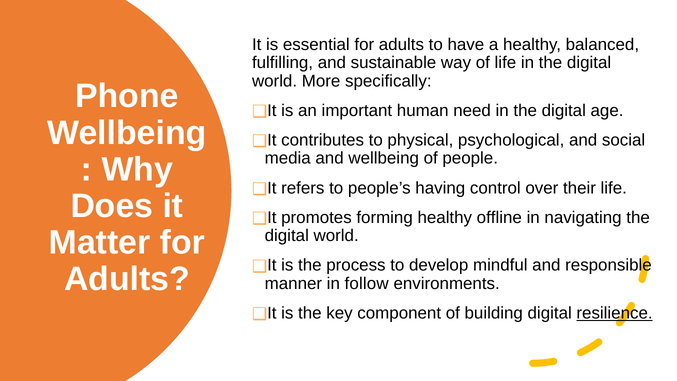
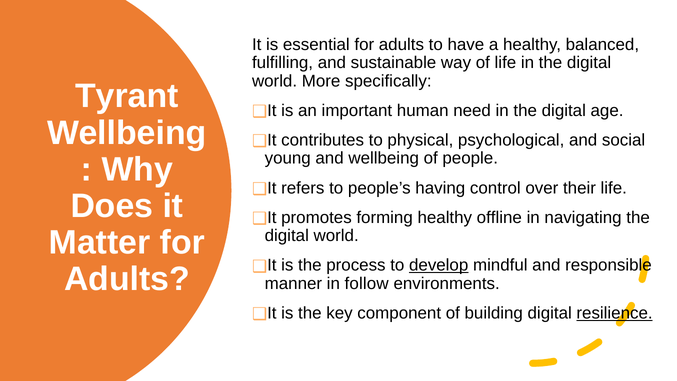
Phone: Phone -> Tyrant
media: media -> young
develop underline: none -> present
